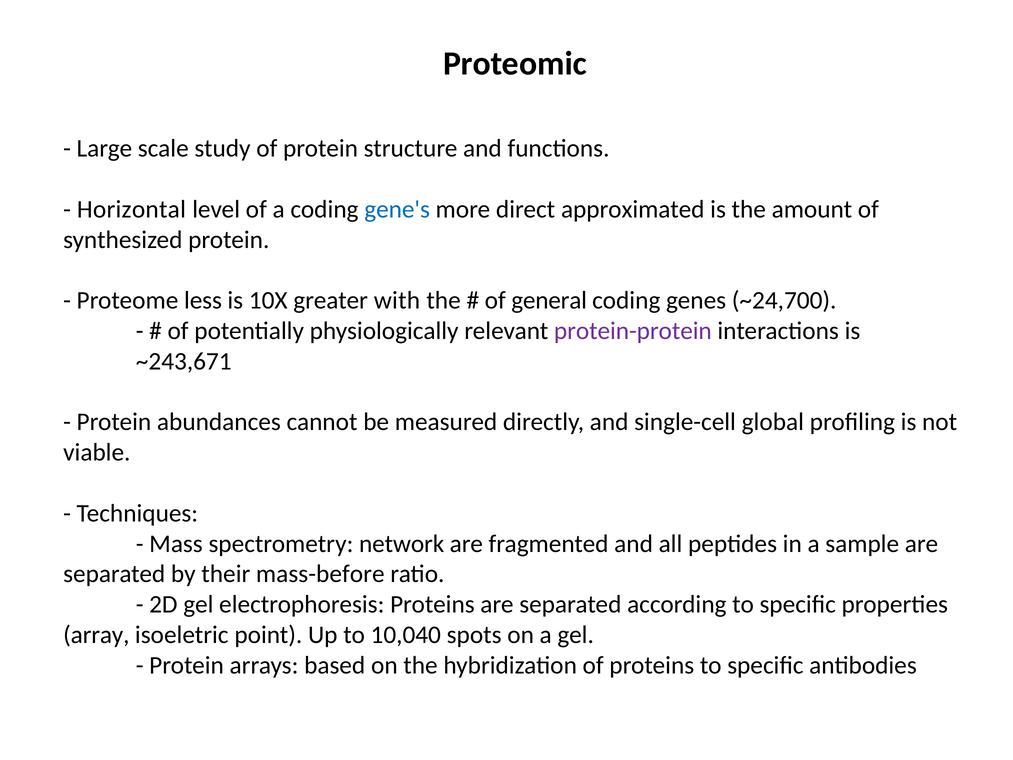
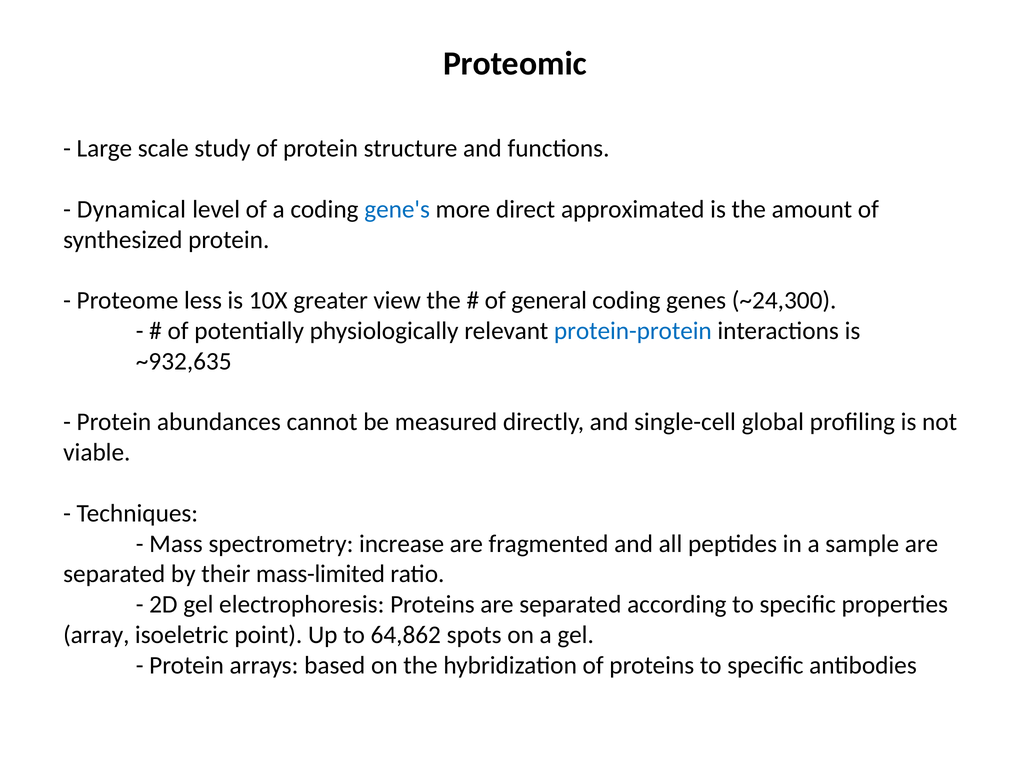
Horizontal: Horizontal -> Dynamical
with: with -> view
~24,700: ~24,700 -> ~24,300
protein-protein colour: purple -> blue
~243,671: ~243,671 -> ~932,635
network: network -> increase
mass-before: mass-before -> mass-limited
10,040: 10,040 -> 64,862
